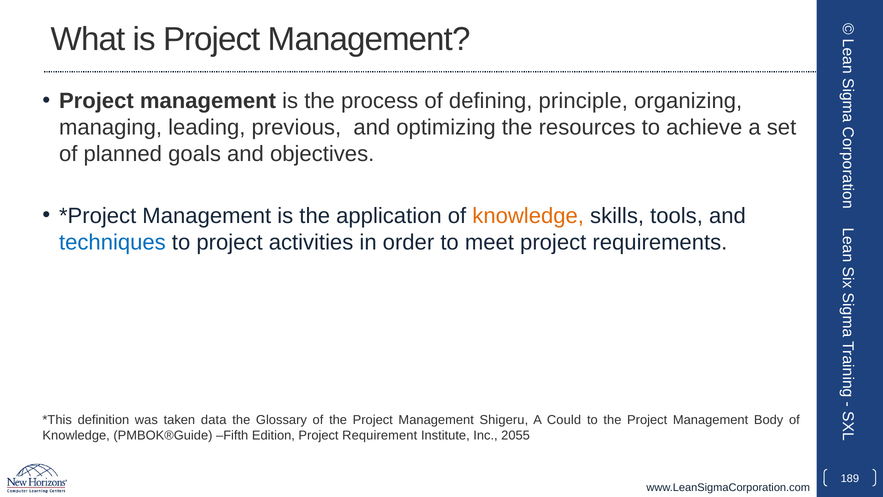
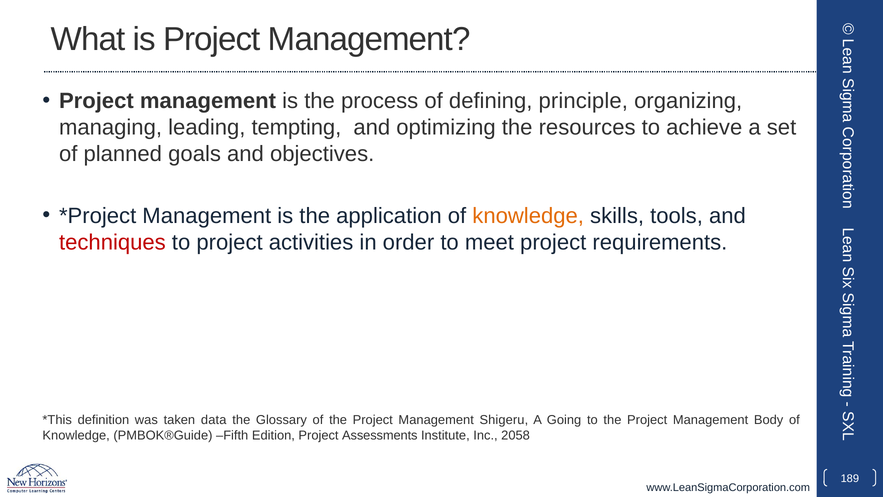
previous: previous -> tempting
techniques colour: blue -> red
Could: Could -> Going
Requirement: Requirement -> Assessments
2055: 2055 -> 2058
